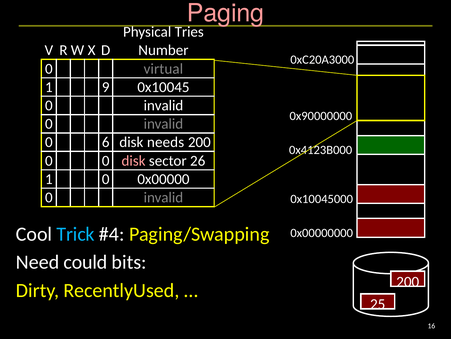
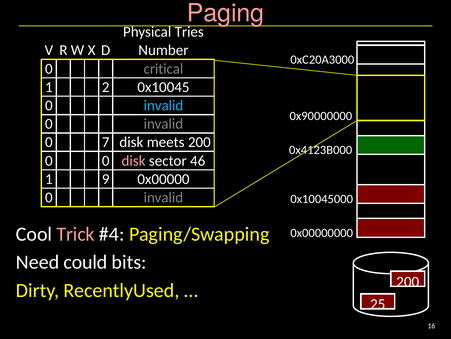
virtual: virtual -> critical
9: 9 -> 2
invalid at (163, 105) colour: white -> light blue
6: 6 -> 7
needs: needs -> meets
26: 26 -> 46
1 0: 0 -> 9
Trick colour: light blue -> pink
